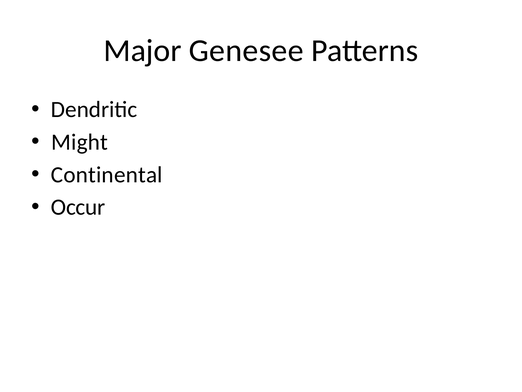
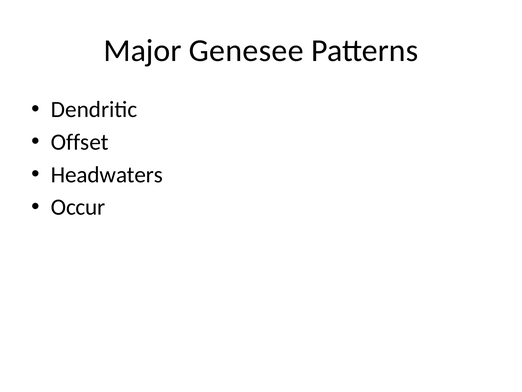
Might: Might -> Offset
Continental: Continental -> Headwaters
